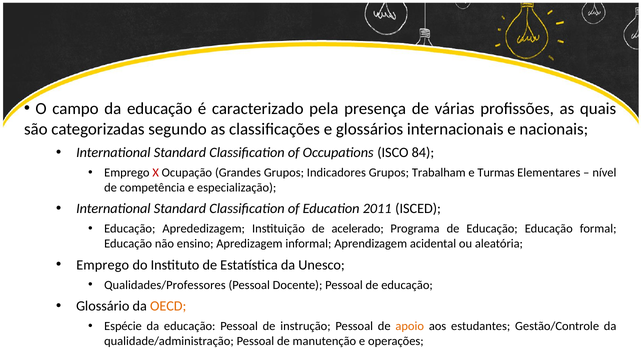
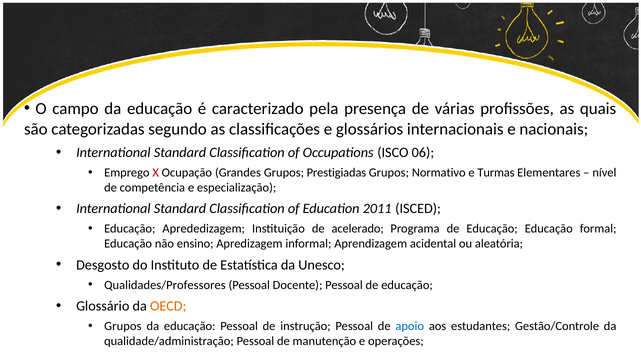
84: 84 -> 06
Indicadores: Indicadores -> Prestigiadas
Trabalham: Trabalham -> Normativo
Emprego at (103, 265): Emprego -> Desgosto
Espécie at (123, 327): Espécie -> Grupos
apoio colour: orange -> blue
